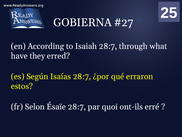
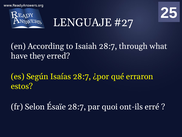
GOBIERNA: GOBIERNA -> LENGUAJE
